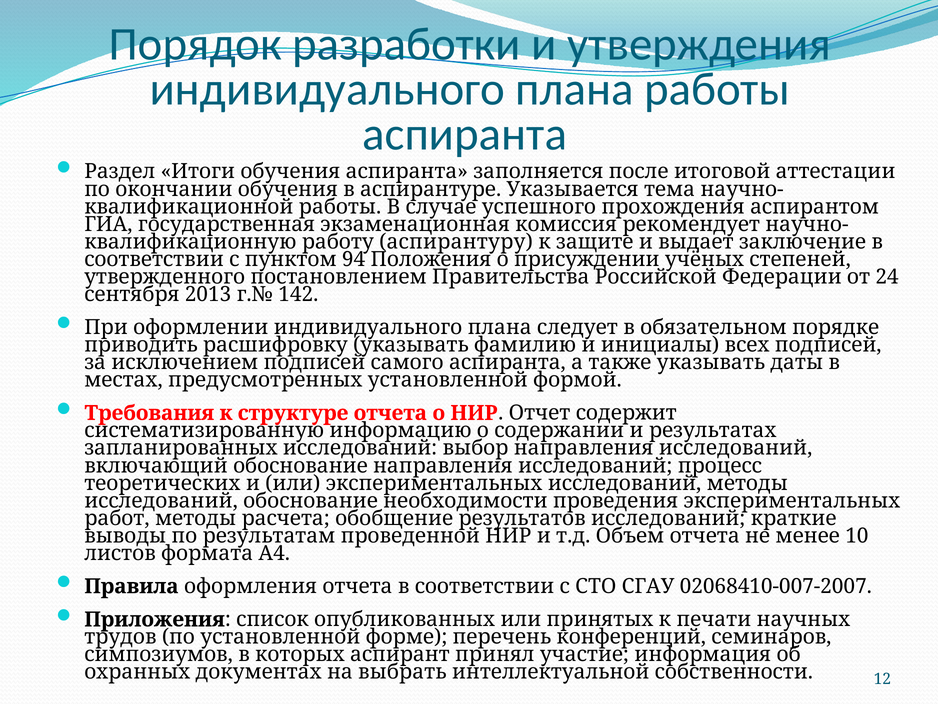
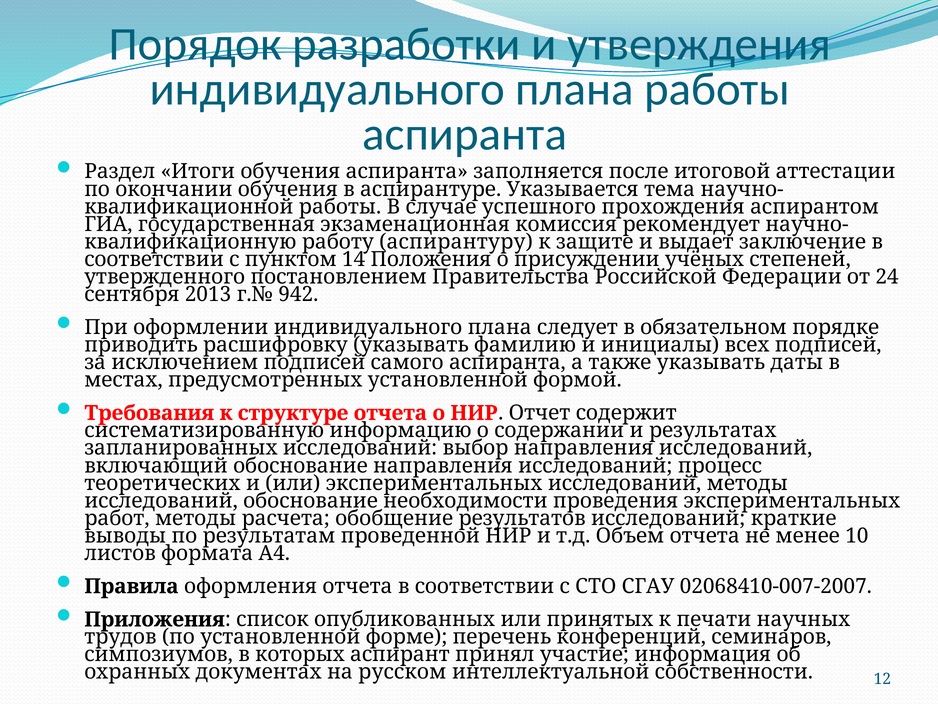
94: 94 -> 14
142: 142 -> 942
выбрать: выбрать -> русском
